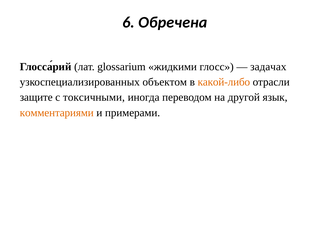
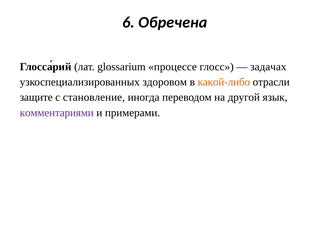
жидкими: жидкими -> процессе
объектом: объектом -> здоровом
токсичными: токсичными -> становление
комментариями colour: orange -> purple
